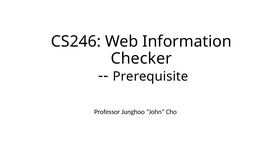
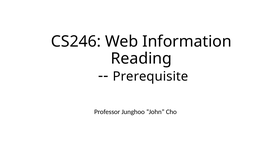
Checker: Checker -> Reading
